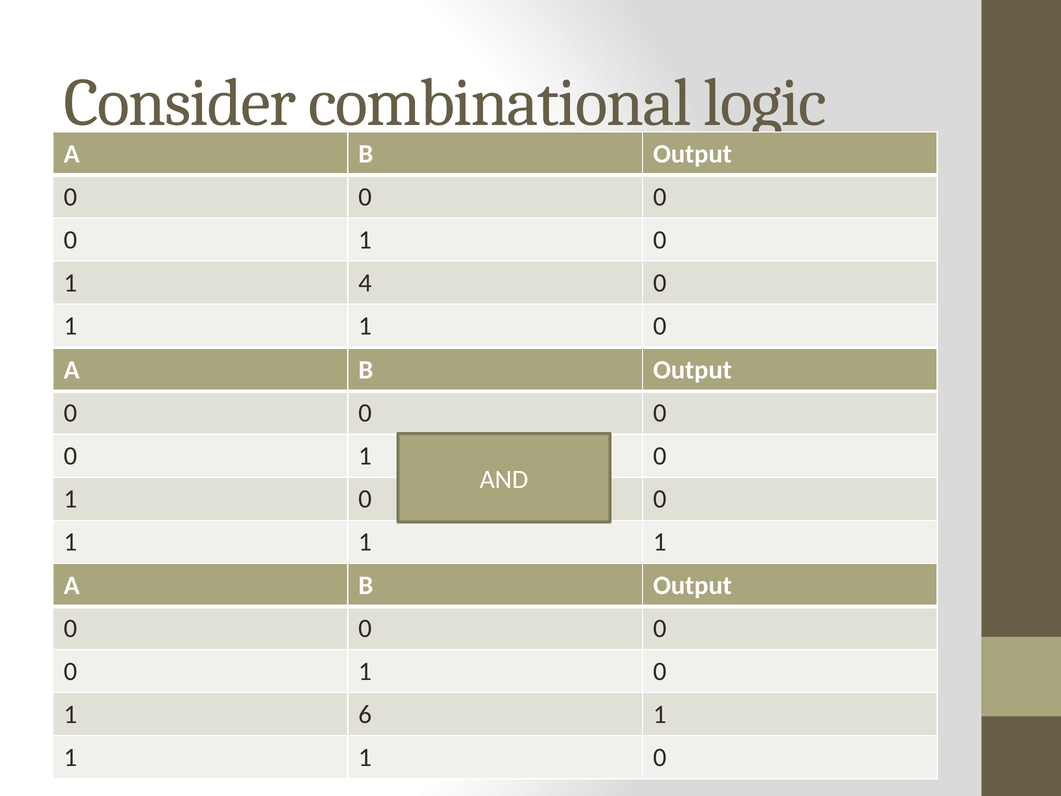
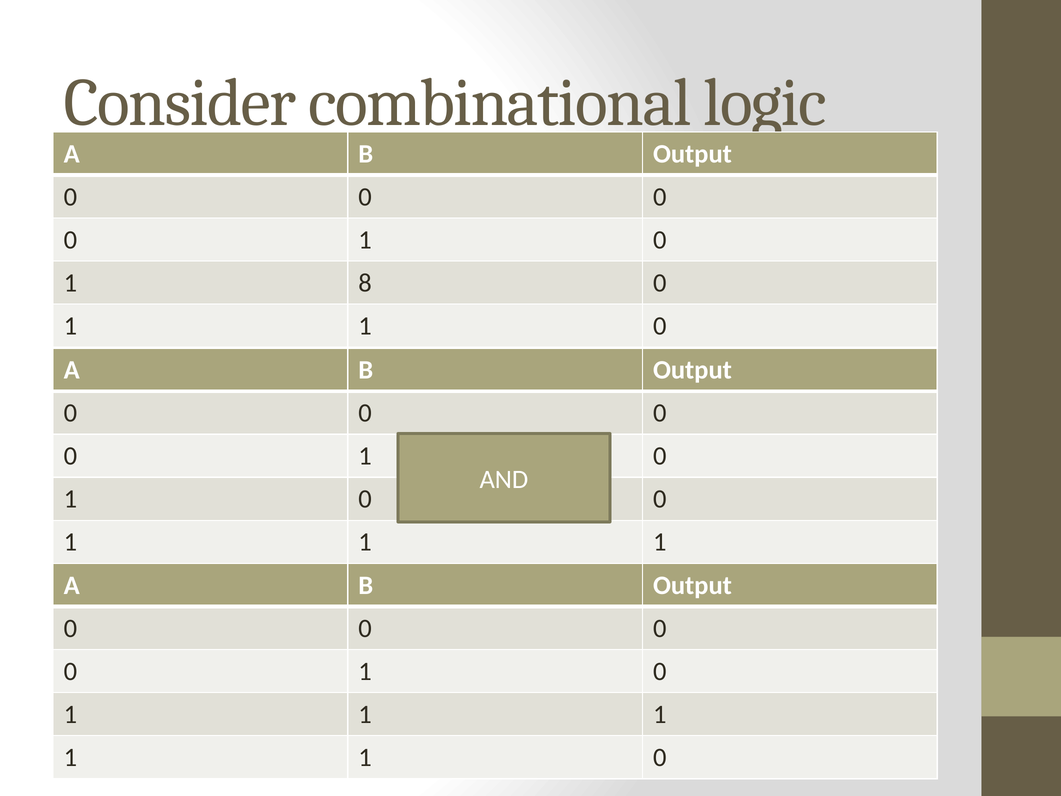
4: 4 -> 8
6 at (365, 714): 6 -> 1
